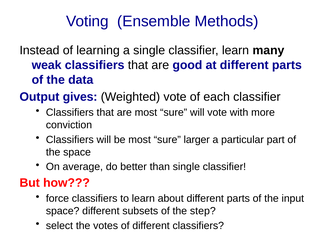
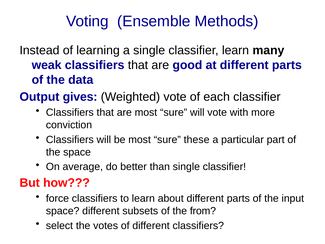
larger: larger -> these
step: step -> from
